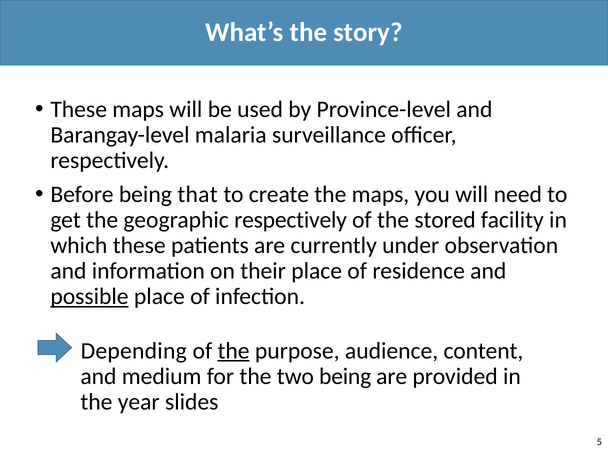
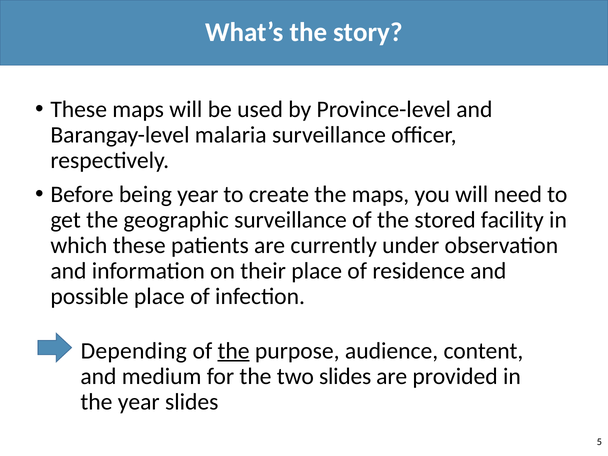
being that: that -> year
geographic respectively: respectively -> surveillance
possible underline: present -> none
two being: being -> slides
